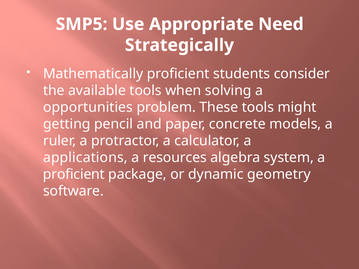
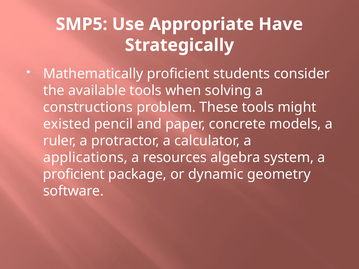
Need: Need -> Have
opportunities: opportunities -> constructions
getting: getting -> existed
